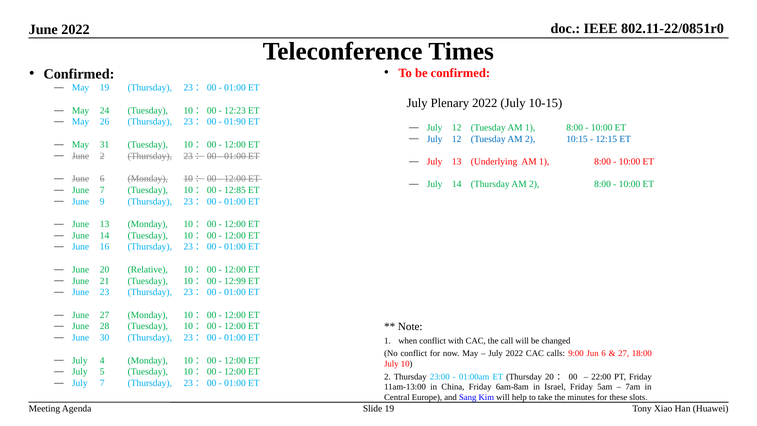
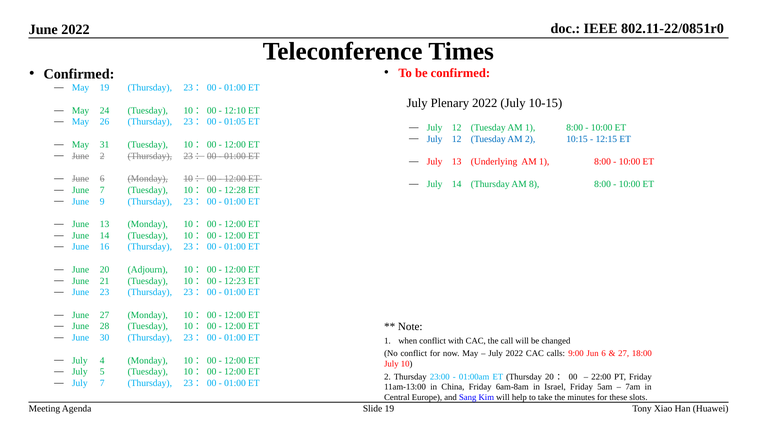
12:23: 12:23 -> 12:10
01:90: 01:90 -> 01:05
Thursday AM 2: 2 -> 8
12:85: 12:85 -> 12:28
Relative: Relative -> Adjourn
12:99: 12:99 -> 12:23
